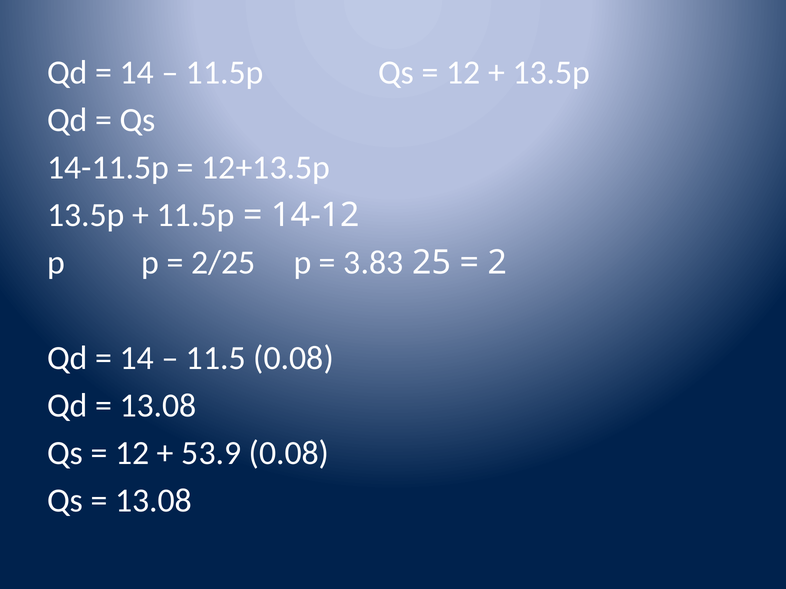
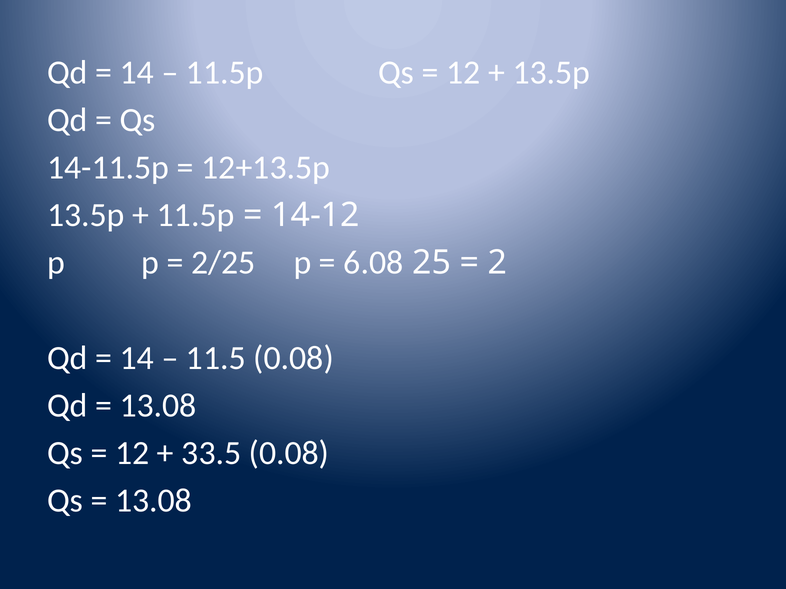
3.83: 3.83 -> 6.08
53.9: 53.9 -> 33.5
